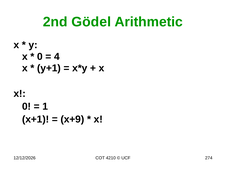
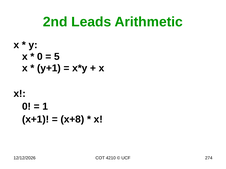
Gödel: Gödel -> Leads
4: 4 -> 5
x+9: x+9 -> x+8
